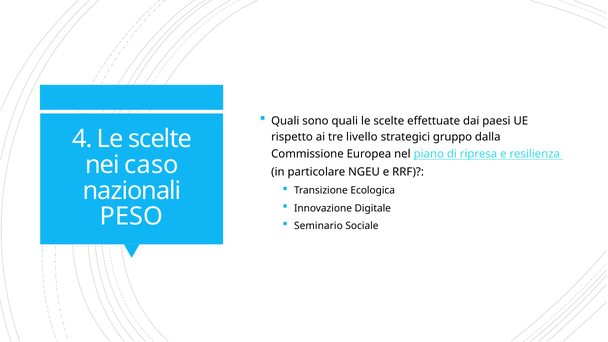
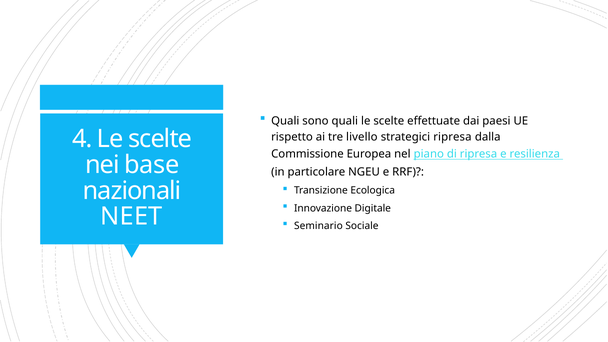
strategici gruppo: gruppo -> ripresa
caso: caso -> base
PESO: PESO -> NEET
